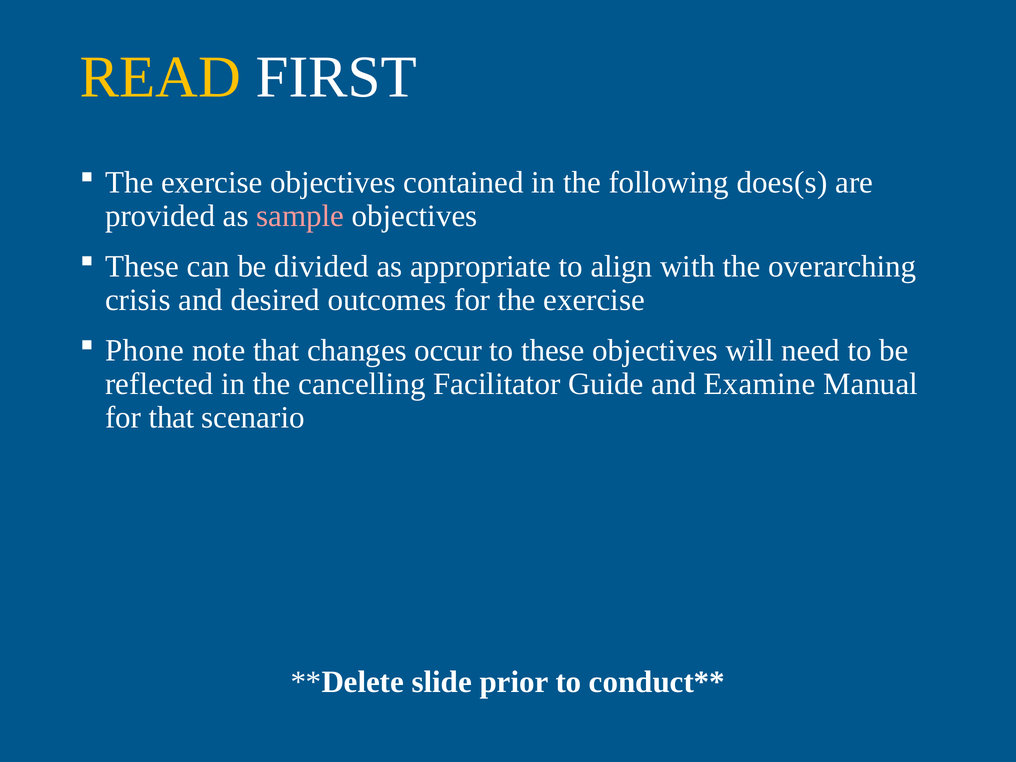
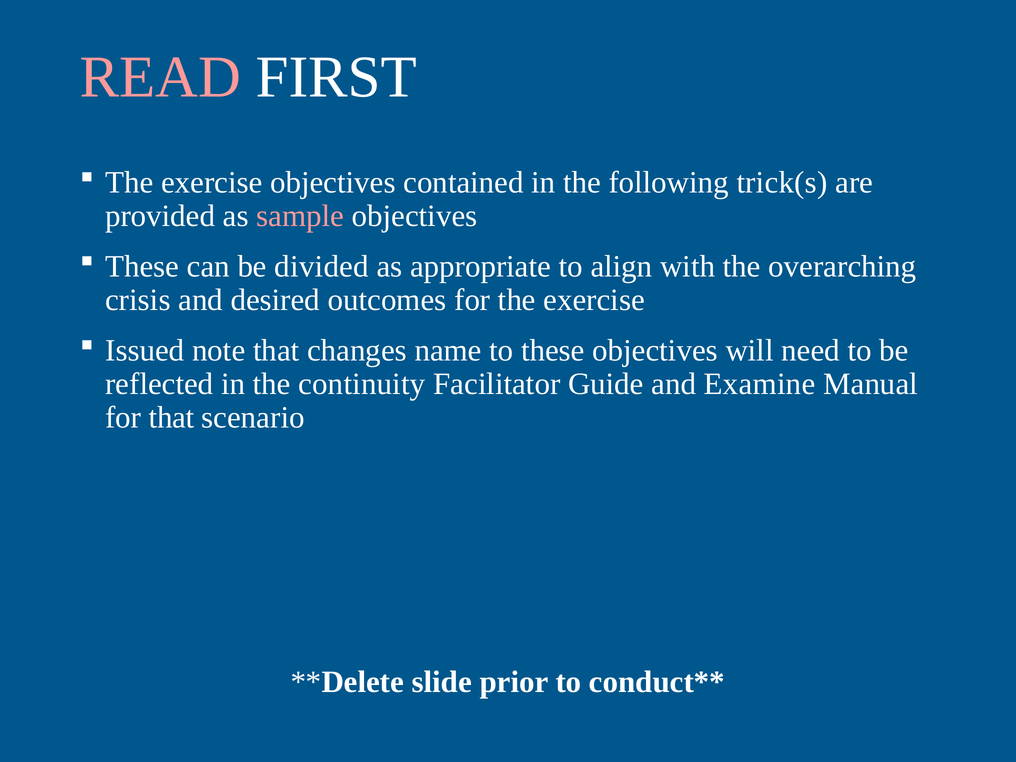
READ colour: yellow -> pink
does(s: does(s -> trick(s
Phone: Phone -> Issued
occur: occur -> name
cancelling: cancelling -> continuity
